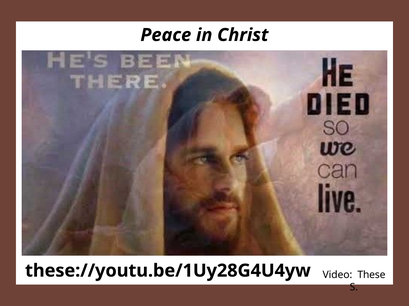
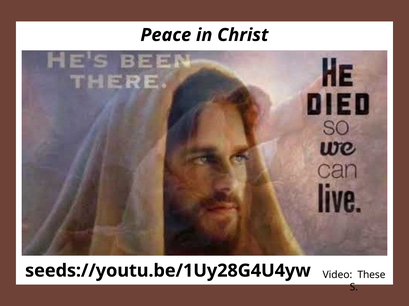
these://youtu.be/1Uy28G4U4yw: these://youtu.be/1Uy28G4U4yw -> seeds://youtu.be/1Uy28G4U4yw
